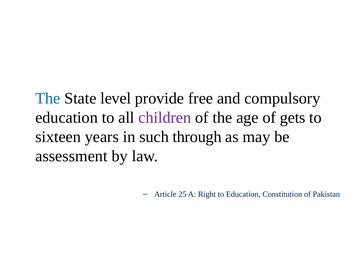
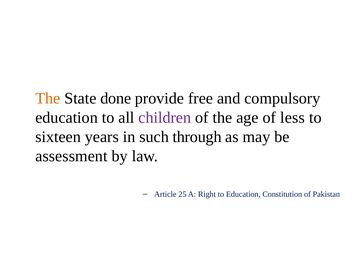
The at (48, 98) colour: blue -> orange
level: level -> done
gets: gets -> less
